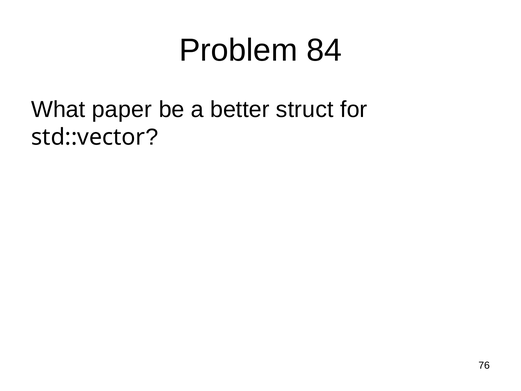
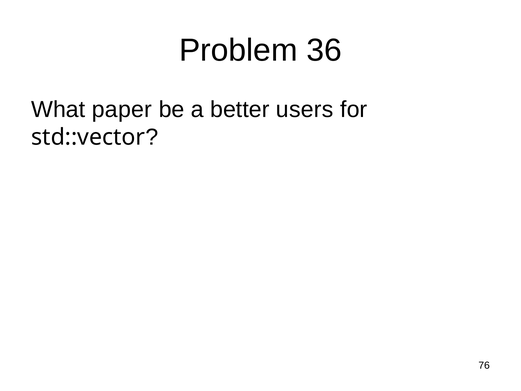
84: 84 -> 36
struct: struct -> users
